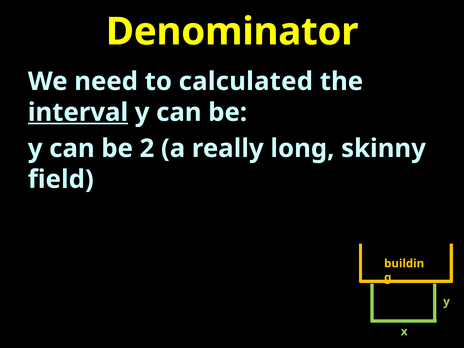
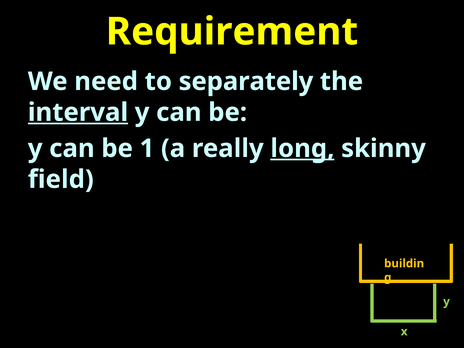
Denominator: Denominator -> Requirement
calculated: calculated -> separately
2: 2 -> 1
long underline: none -> present
